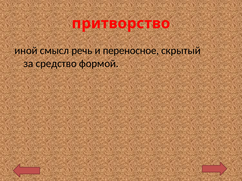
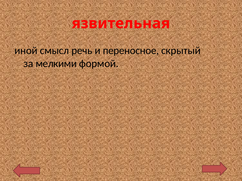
притворство: притворство -> язвительная
средство: средство -> мелкими
